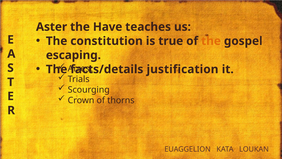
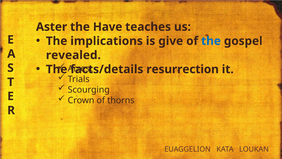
constitution: constitution -> implications
true: true -> give
the at (211, 41) colour: orange -> blue
escaping: escaping -> revealed
justification: justification -> resurrection
